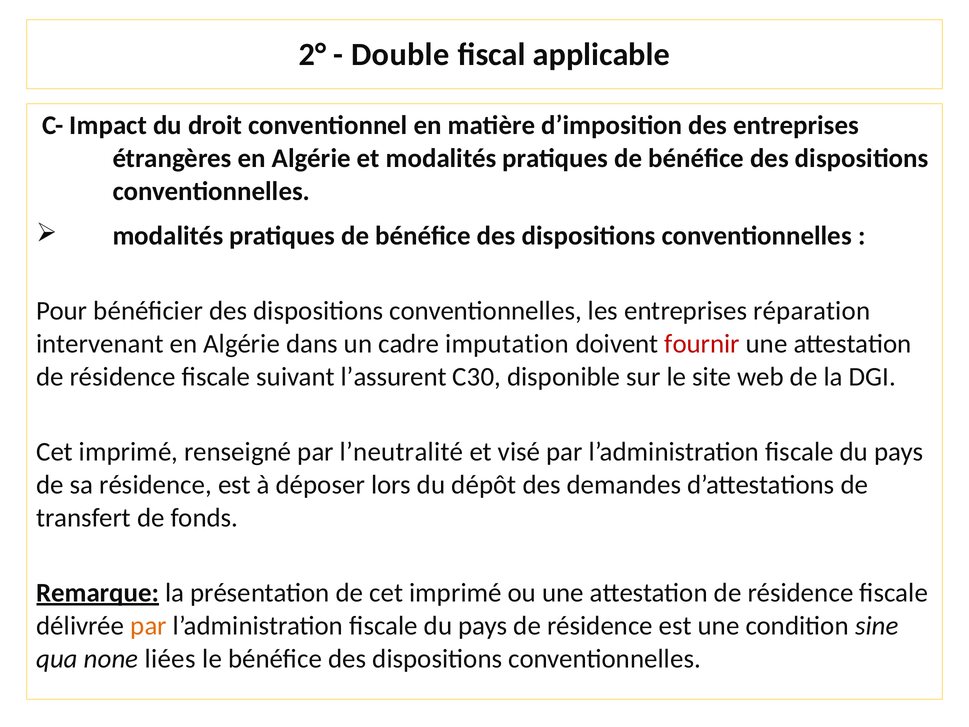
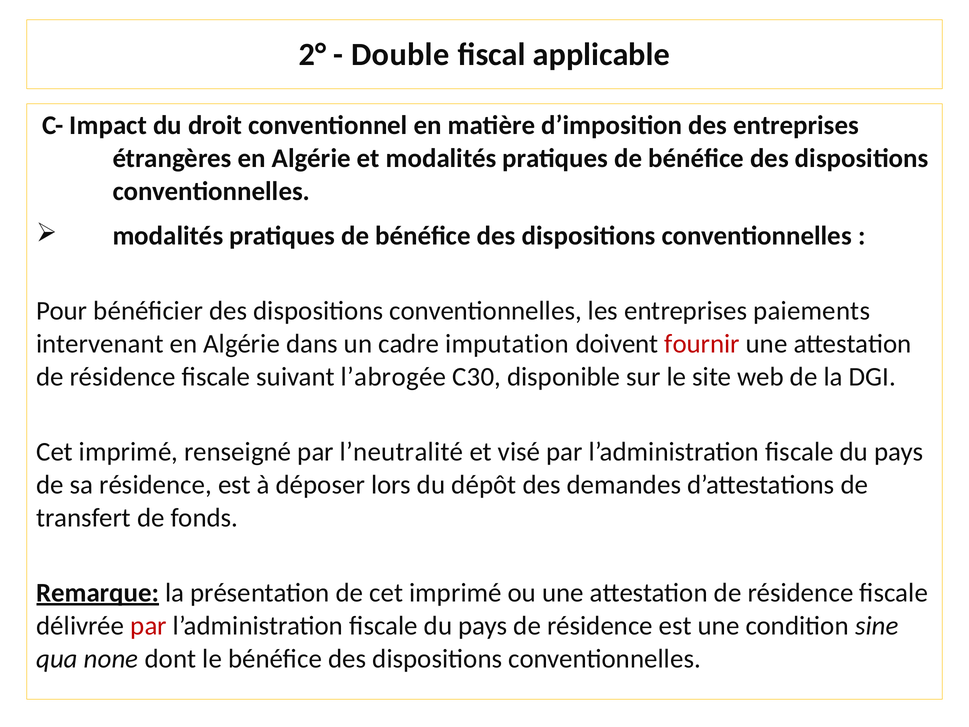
réparation: réparation -> paiements
l’assurent: l’assurent -> l’abrogée
par at (149, 626) colour: orange -> red
liées: liées -> dont
